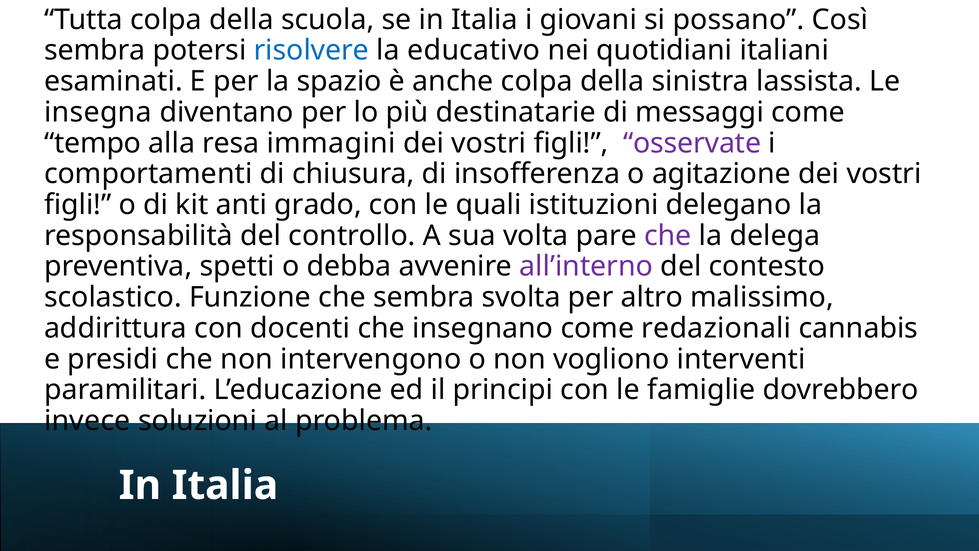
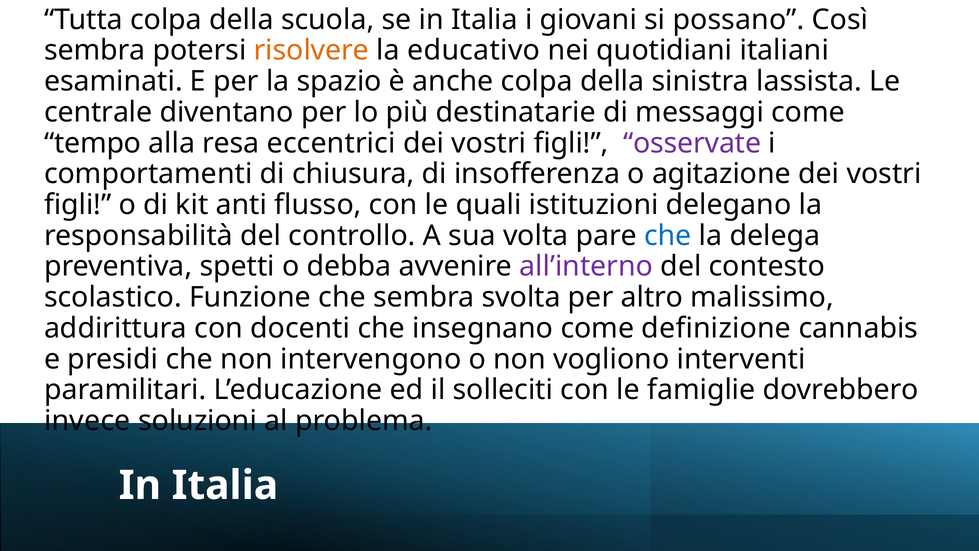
risolvere colour: blue -> orange
insegna: insegna -> centrale
immagini: immagini -> eccentrici
grado: grado -> flusso
che at (668, 236) colour: purple -> blue
redazionali: redazionali -> definizione
principi: principi -> solleciti
